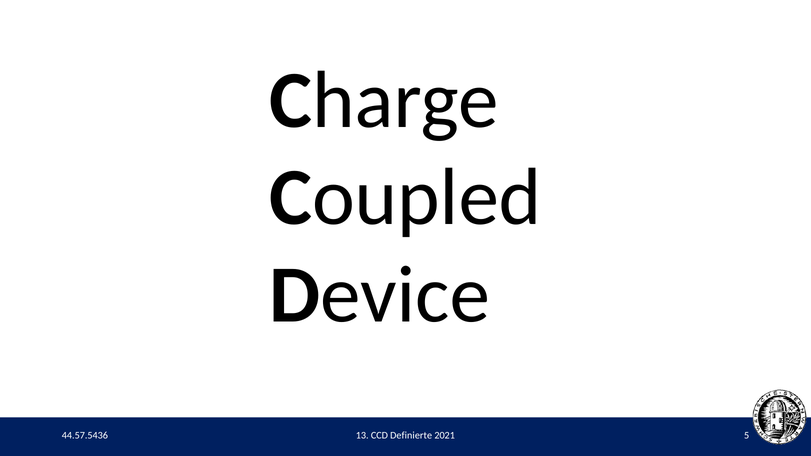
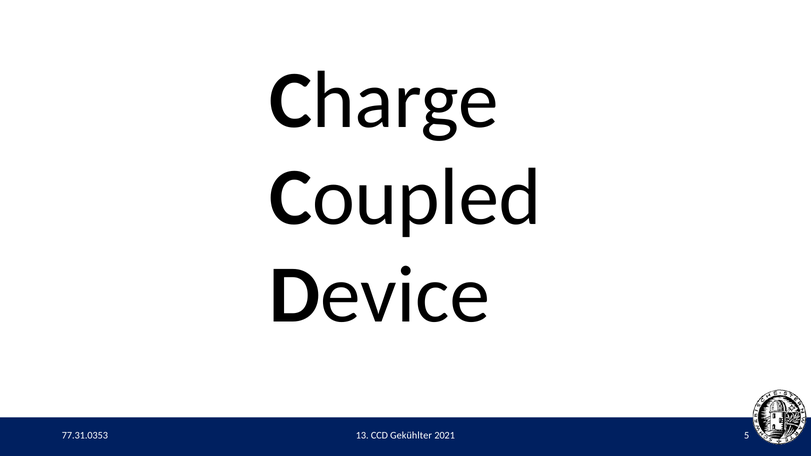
44.57.5436: 44.57.5436 -> 77.31.0353
Definierte: Definierte -> Gekühlter
